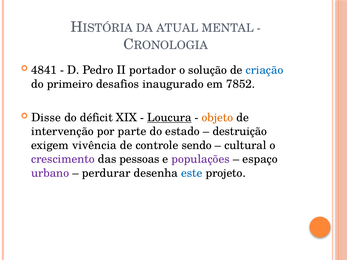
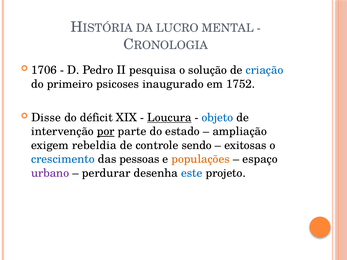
ATUAL: ATUAL -> LUCRO
4841: 4841 -> 1706
portador: portador -> pesquisa
desafios: desafios -> psicoses
7852: 7852 -> 1752
objeto colour: orange -> blue
por underline: none -> present
destruição: destruição -> ampliação
vivência: vivência -> rebeldia
cultural: cultural -> exitosas
crescimento colour: purple -> blue
populações colour: purple -> orange
